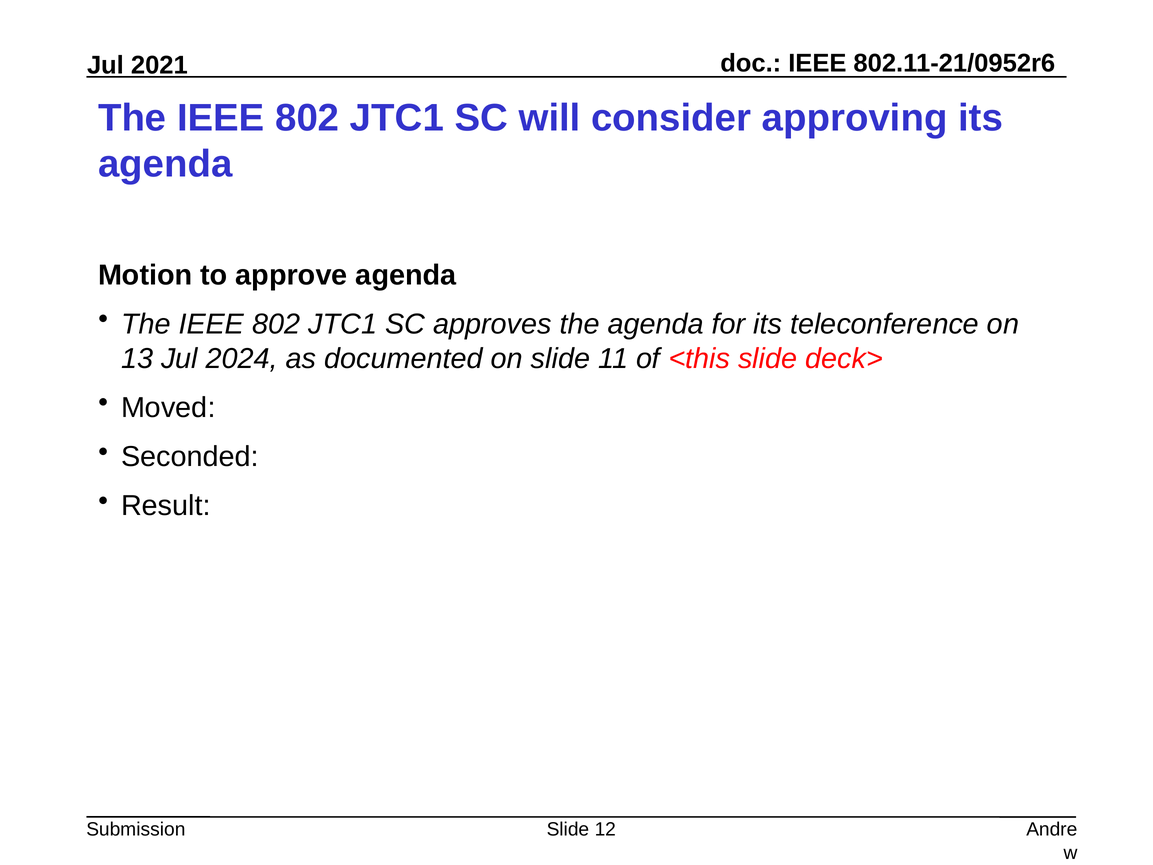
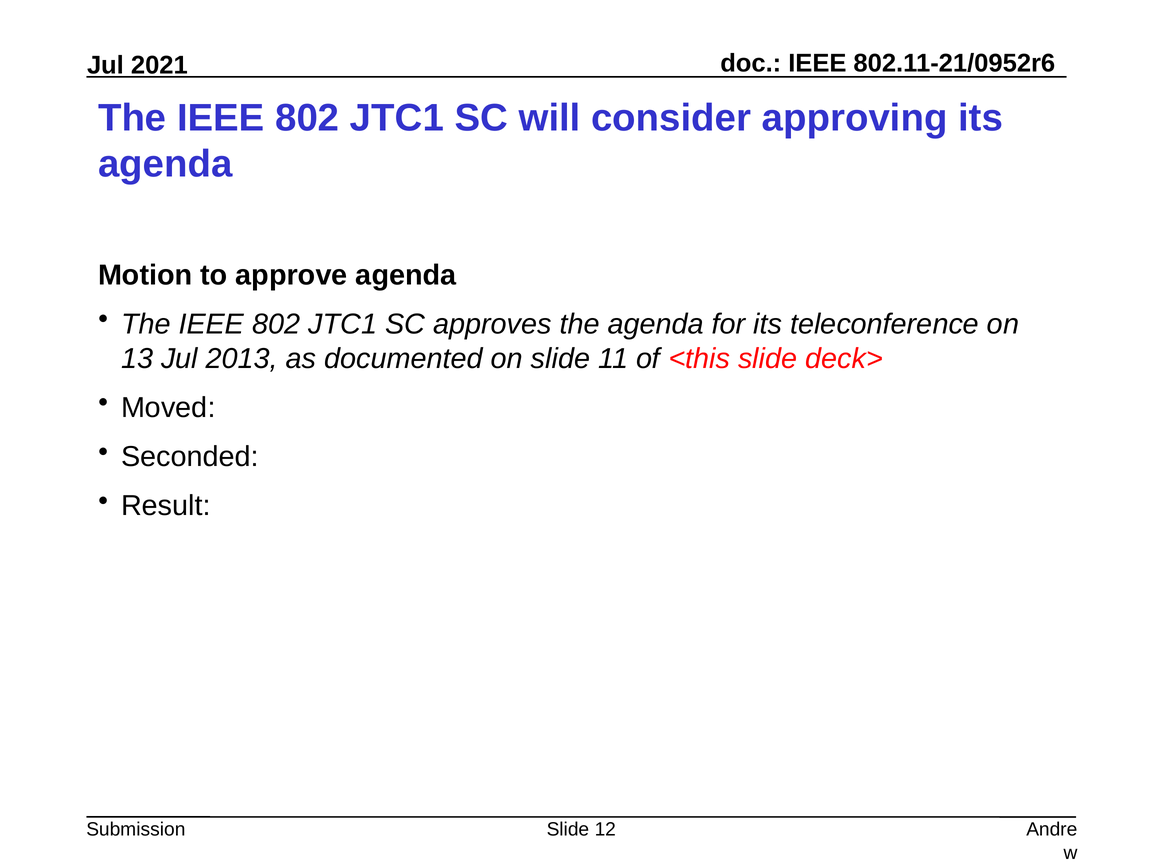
2024: 2024 -> 2013
